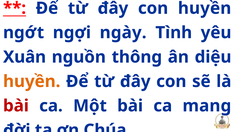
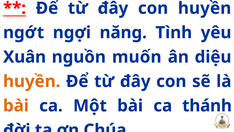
ngày: ngày -> năng
thông: thông -> muốn
bài at (16, 106) colour: red -> orange
mang: mang -> thánh
